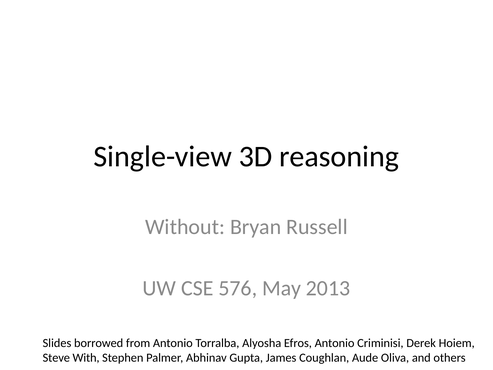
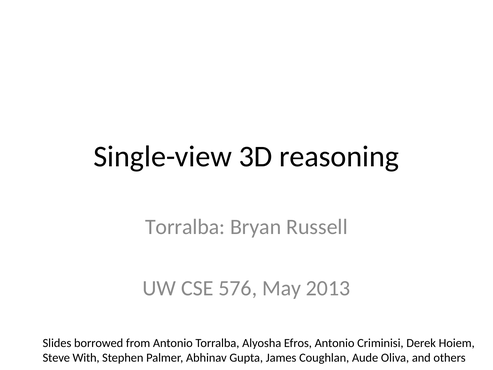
Without at (185, 227): Without -> Torralba
